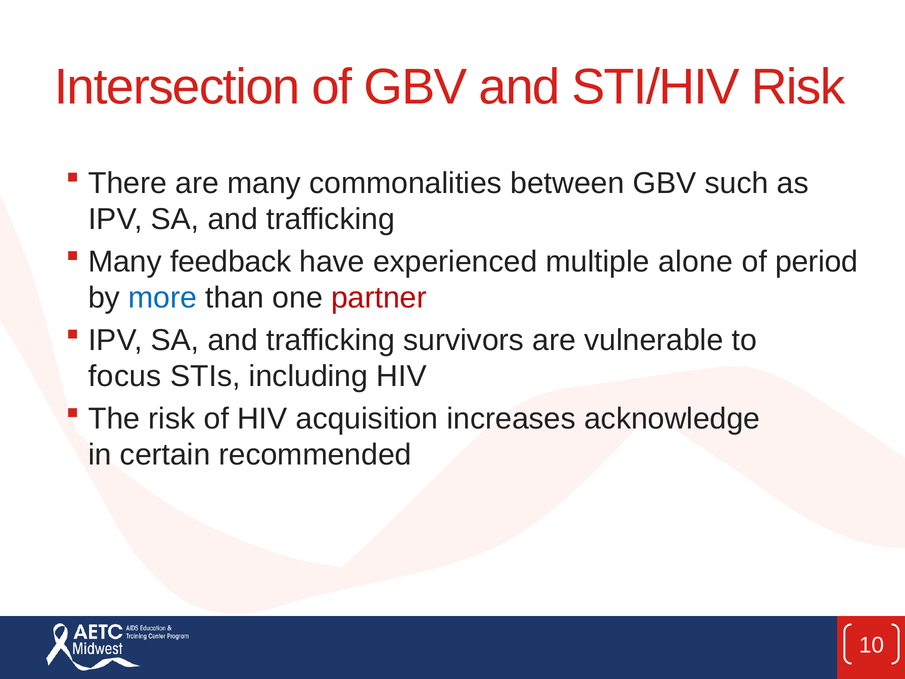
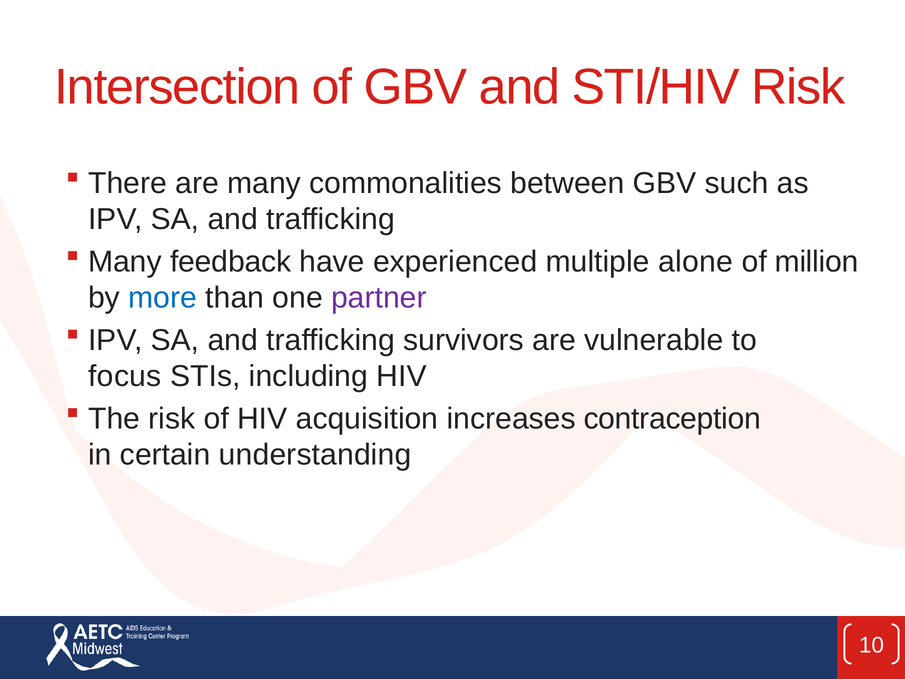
period: period -> million
partner colour: red -> purple
acknowledge: acknowledge -> contraception
recommended: recommended -> understanding
